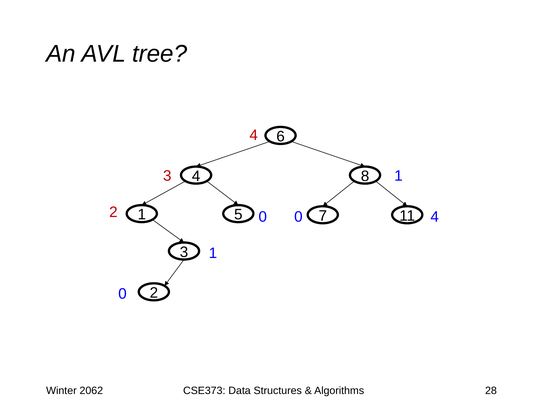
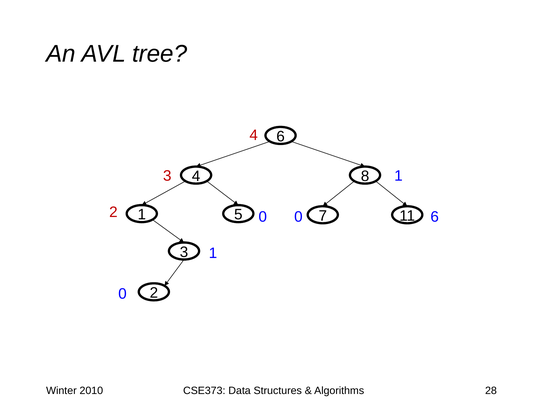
0 4: 4 -> 6
2062: 2062 -> 2010
